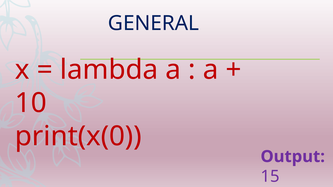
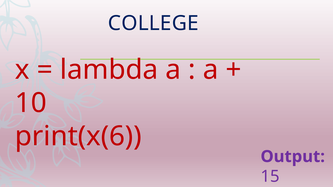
GENERAL: GENERAL -> COLLEGE
print(x(0: print(x(0 -> print(x(6
